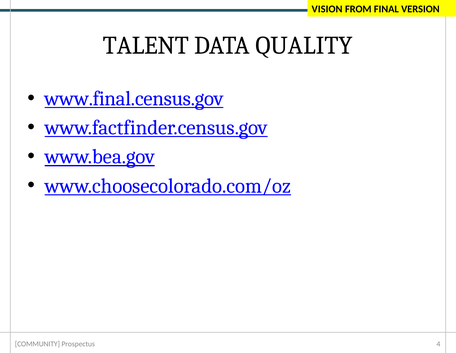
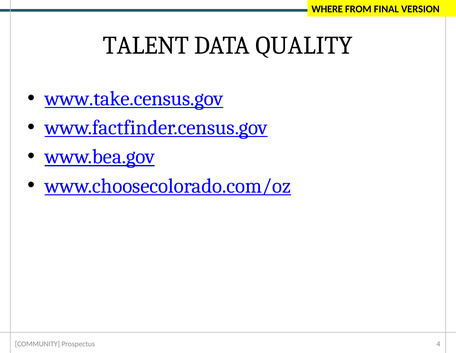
VISION: VISION -> WHERE
www.final.census.gov: www.final.census.gov -> www.take.census.gov
